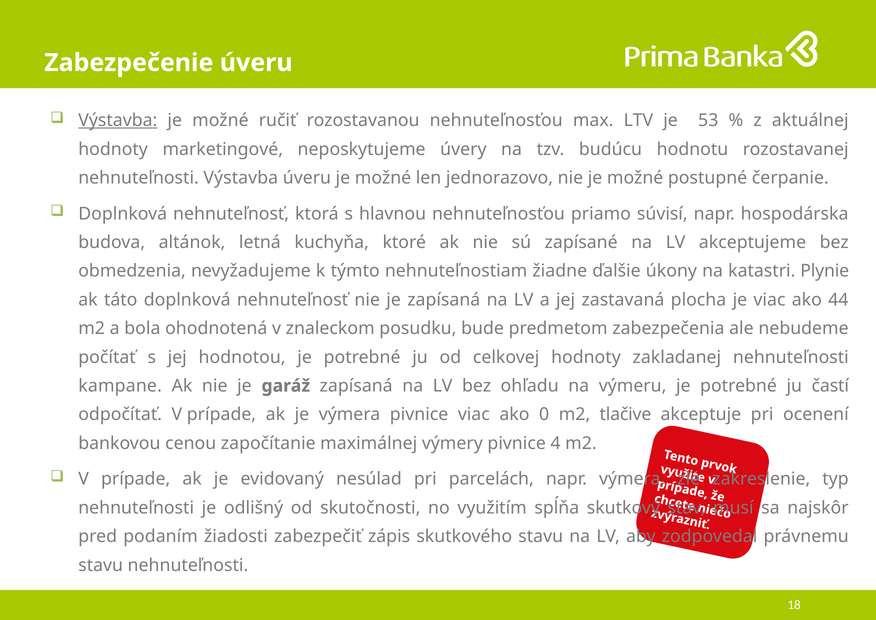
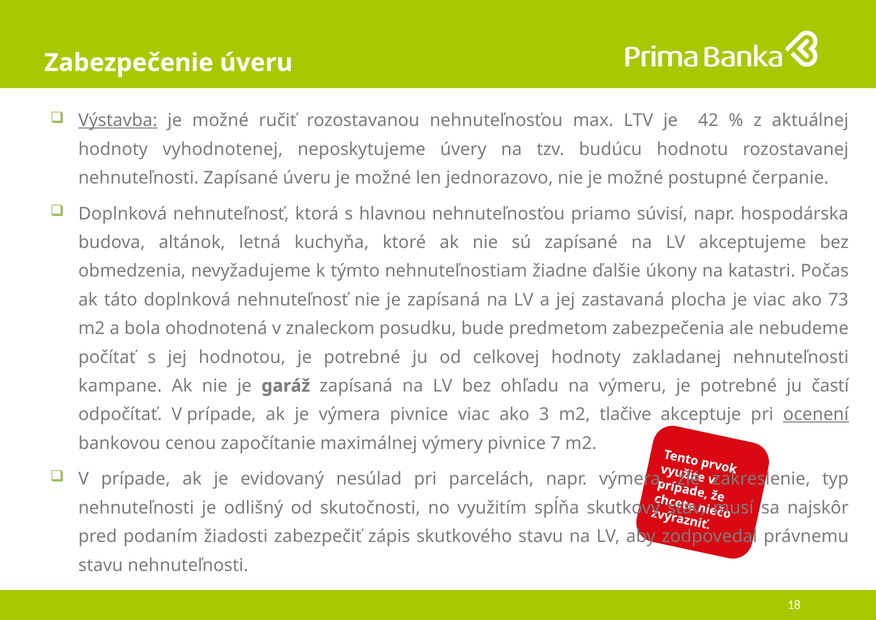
53: 53 -> 42
marketingové: marketingové -> vyhodnotenej
nehnuteľnosti Výstavba: Výstavba -> Zapísané
Plynie: Plynie -> Počas
44: 44 -> 73
0: 0 -> 3
ocenení underline: none -> present
4: 4 -> 7
